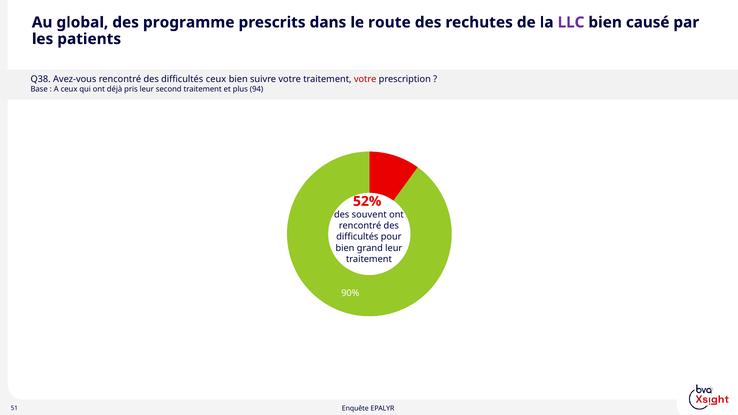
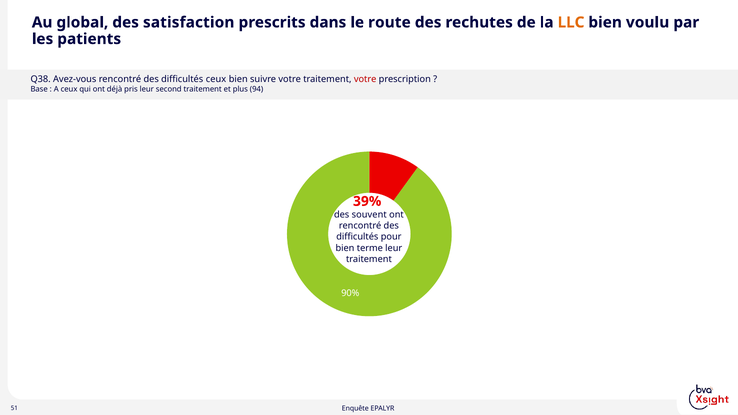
programme: programme -> satisfaction
LLC colour: purple -> orange
causé: causé -> voulu
52%: 52% -> 39%
grand: grand -> terme
